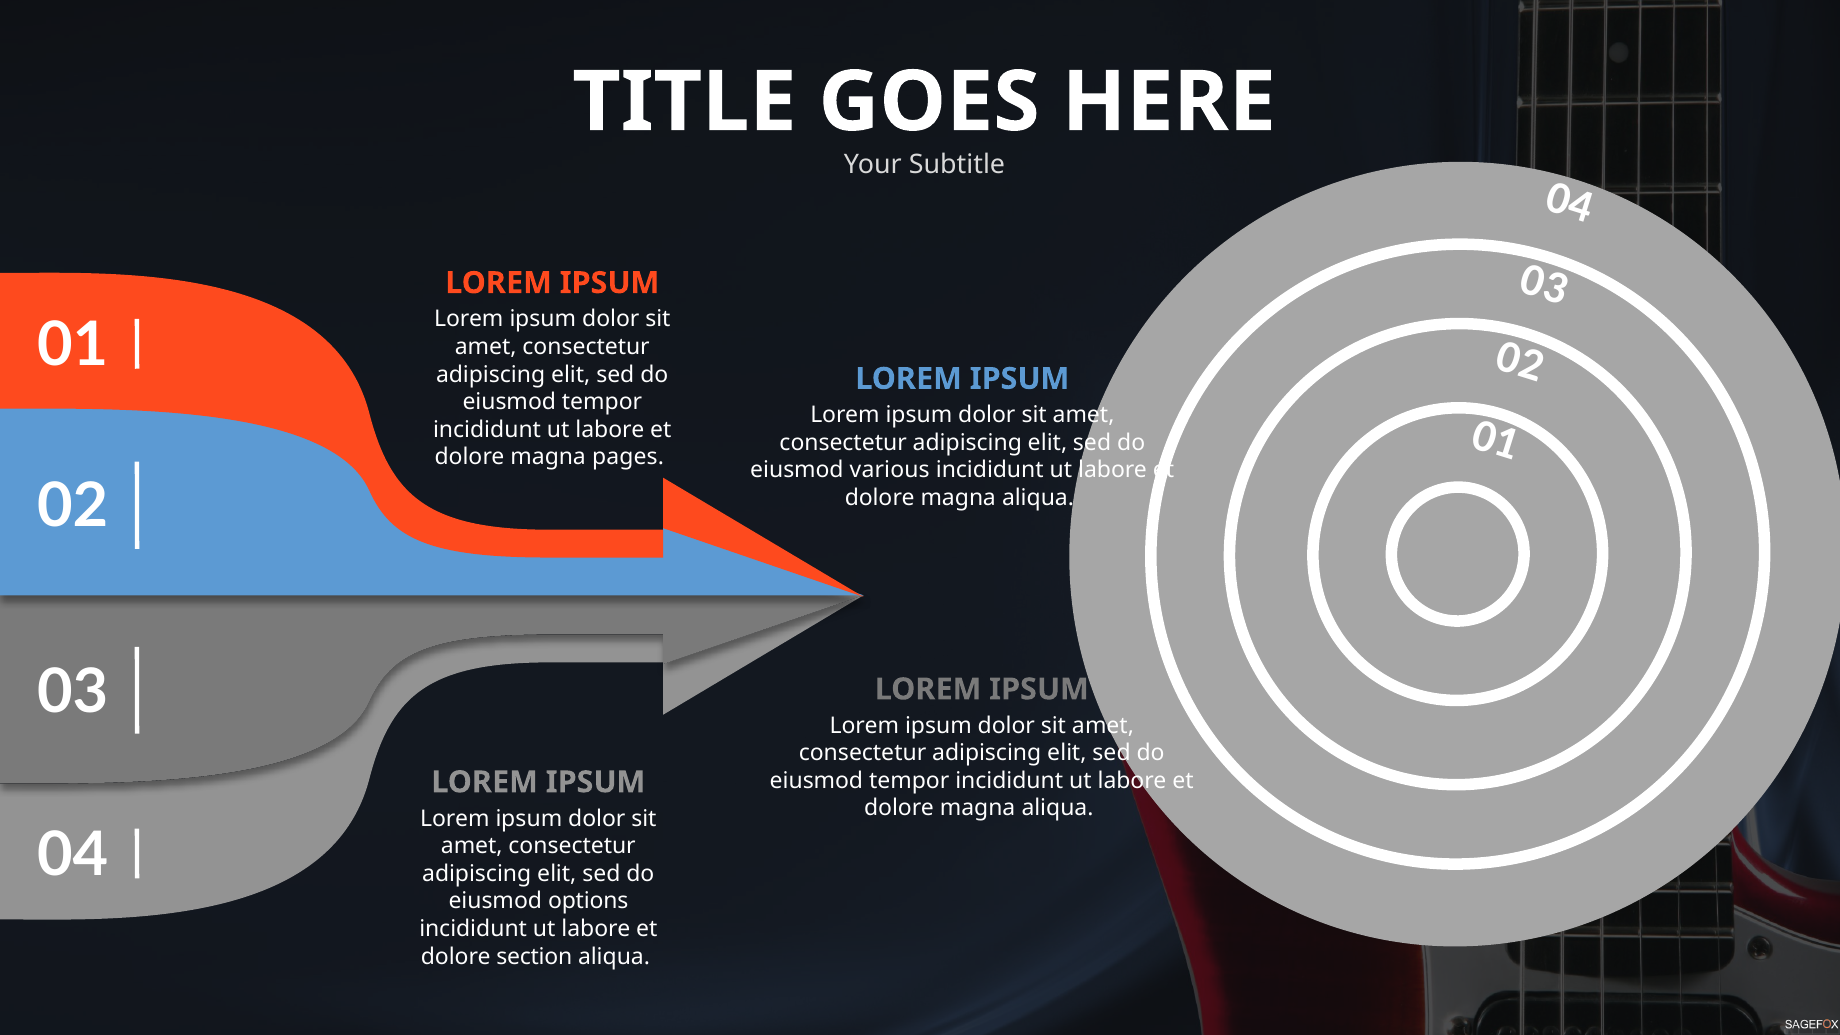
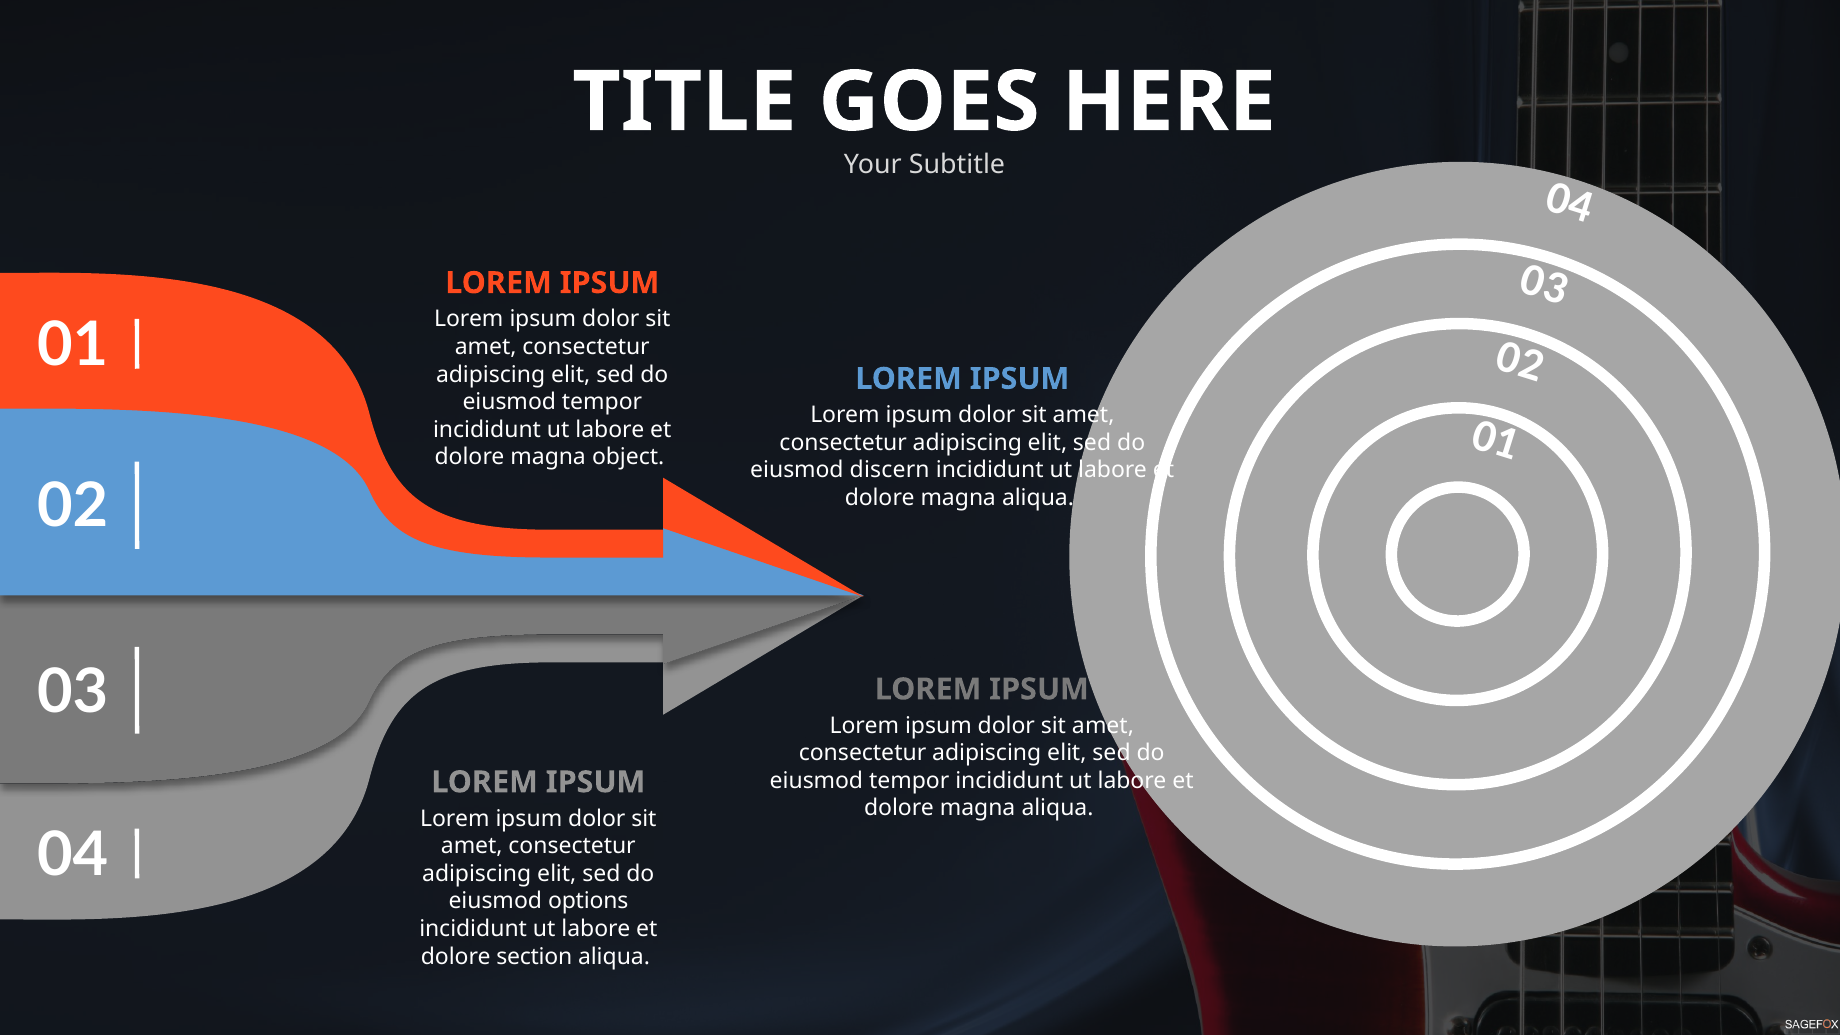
pages: pages -> object
various: various -> discern
